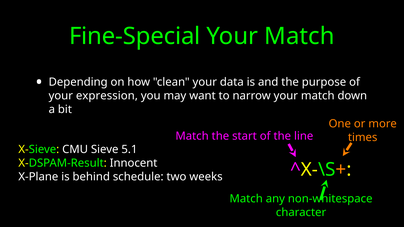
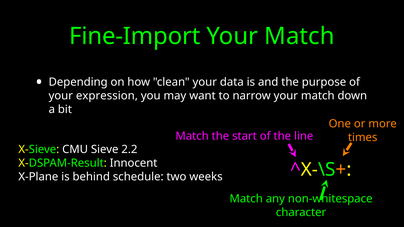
Fine-Special: Fine-Special -> Fine-Import
5.1: 5.1 -> 2.2
